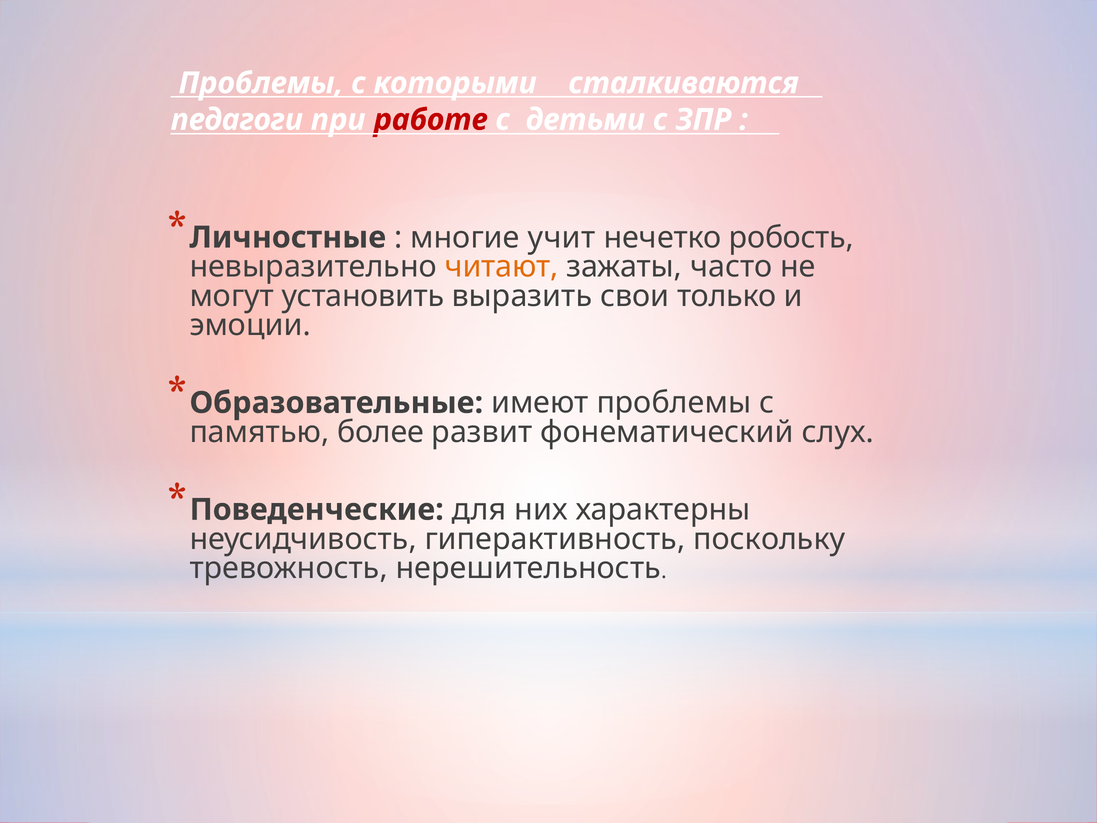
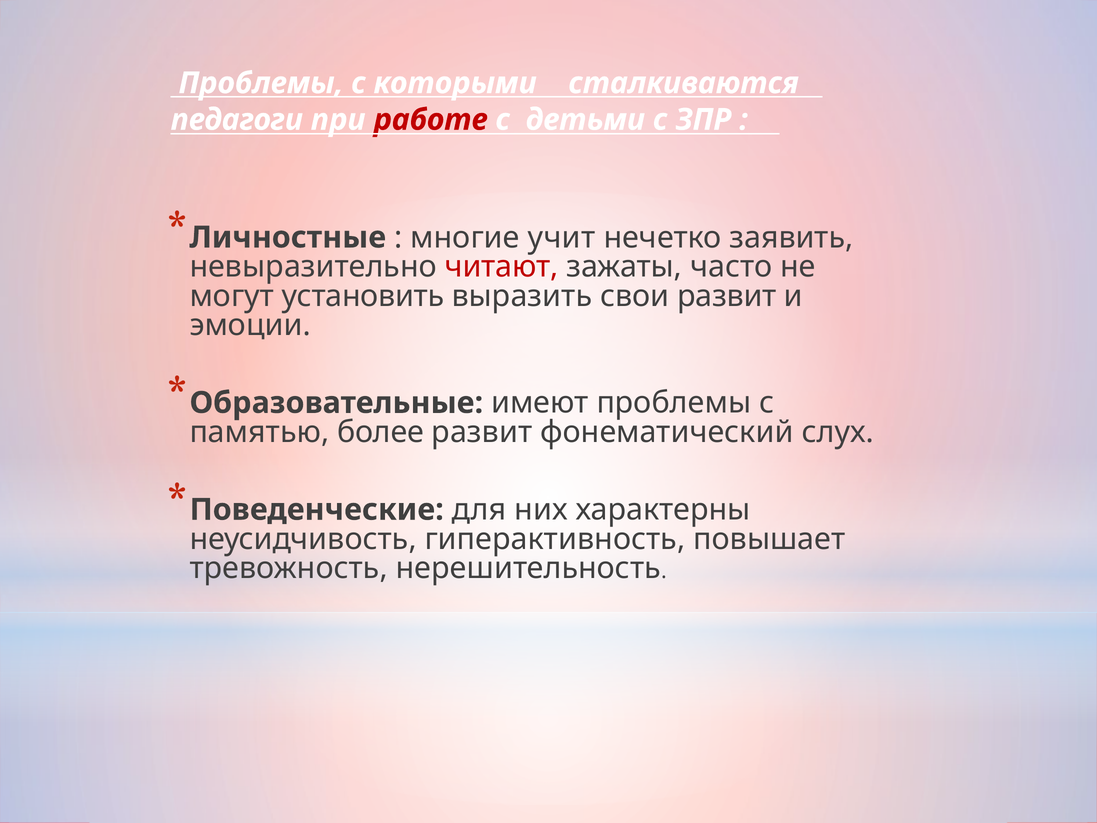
робость: робость -> заявить
читают colour: orange -> red
свои только: только -> развит
поскольку: поскольку -> повышает
